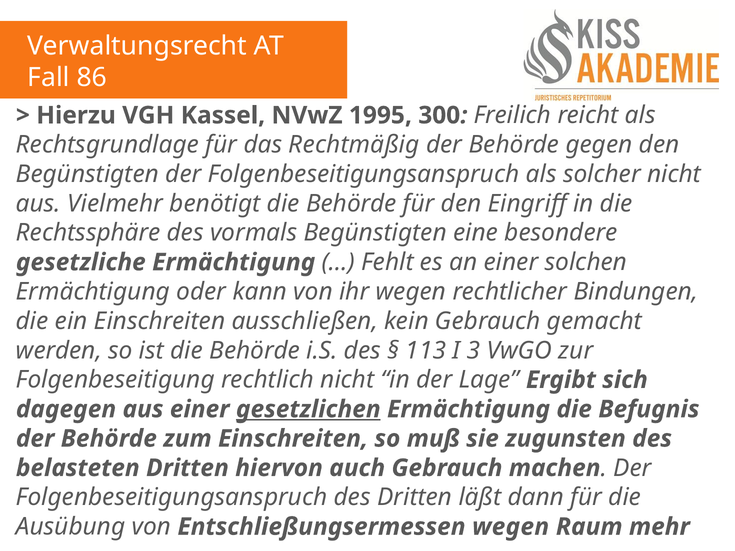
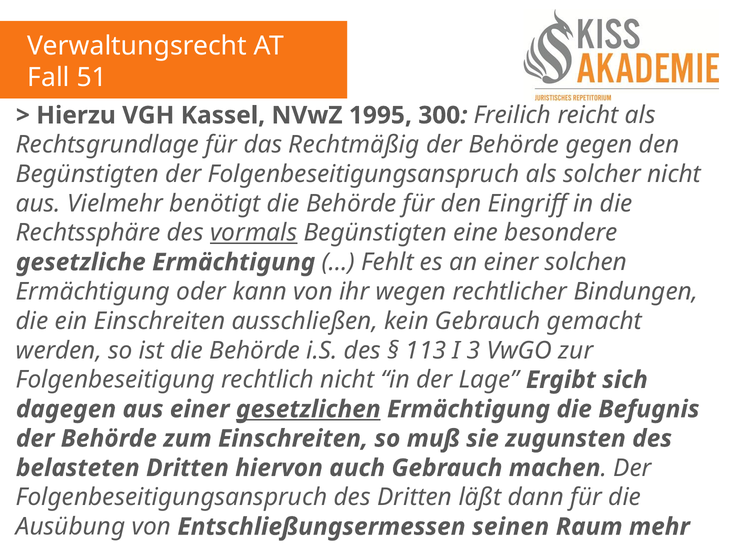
86: 86 -> 51
vormals underline: none -> present
Entschließungsermessen wegen: wegen -> seinen
